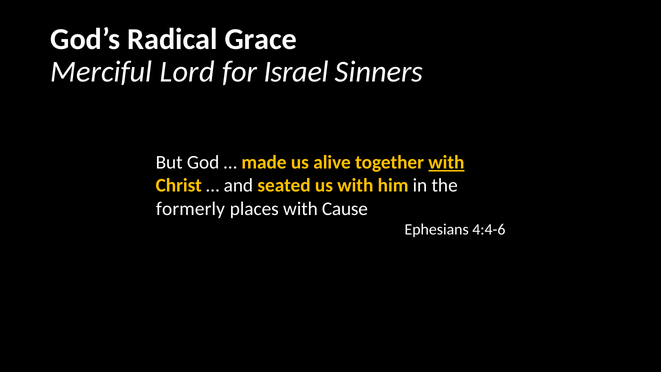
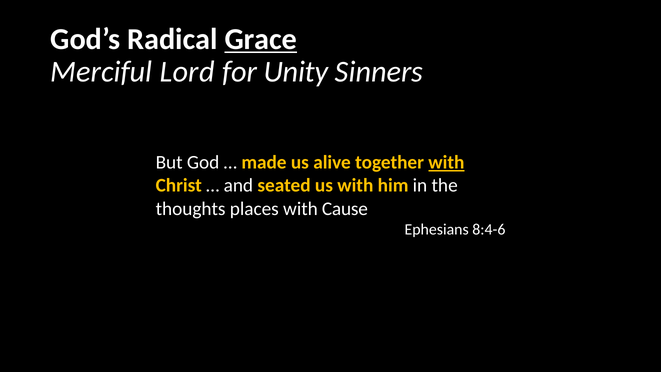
Grace underline: none -> present
Israel: Israel -> Unity
formerly: formerly -> thoughts
4:4-6: 4:4-6 -> 8:4-6
